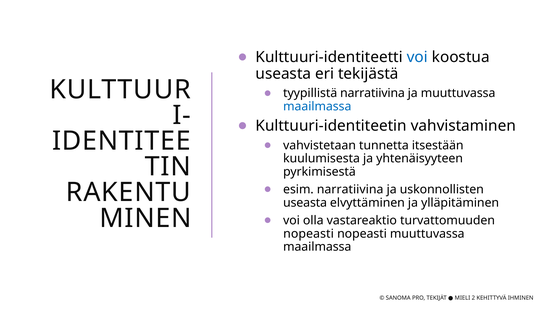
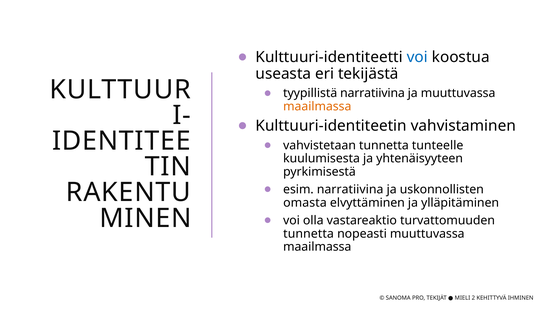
maailmassa at (317, 107) colour: blue -> orange
itsestään: itsestään -> tunteelle
useasta at (305, 203): useasta -> omasta
nopeasti at (309, 234): nopeasti -> tunnetta
